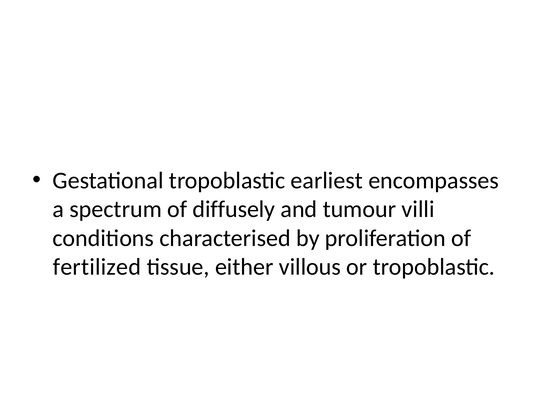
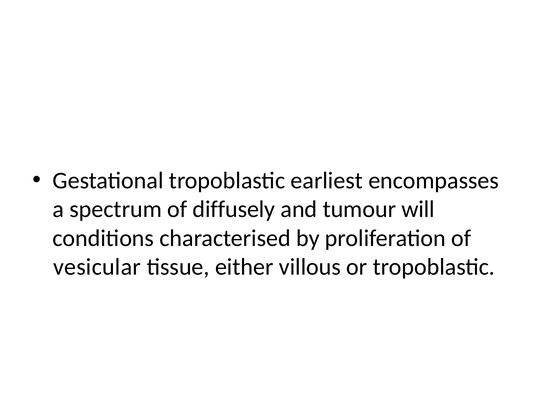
villi: villi -> will
fertilized: fertilized -> vesicular
